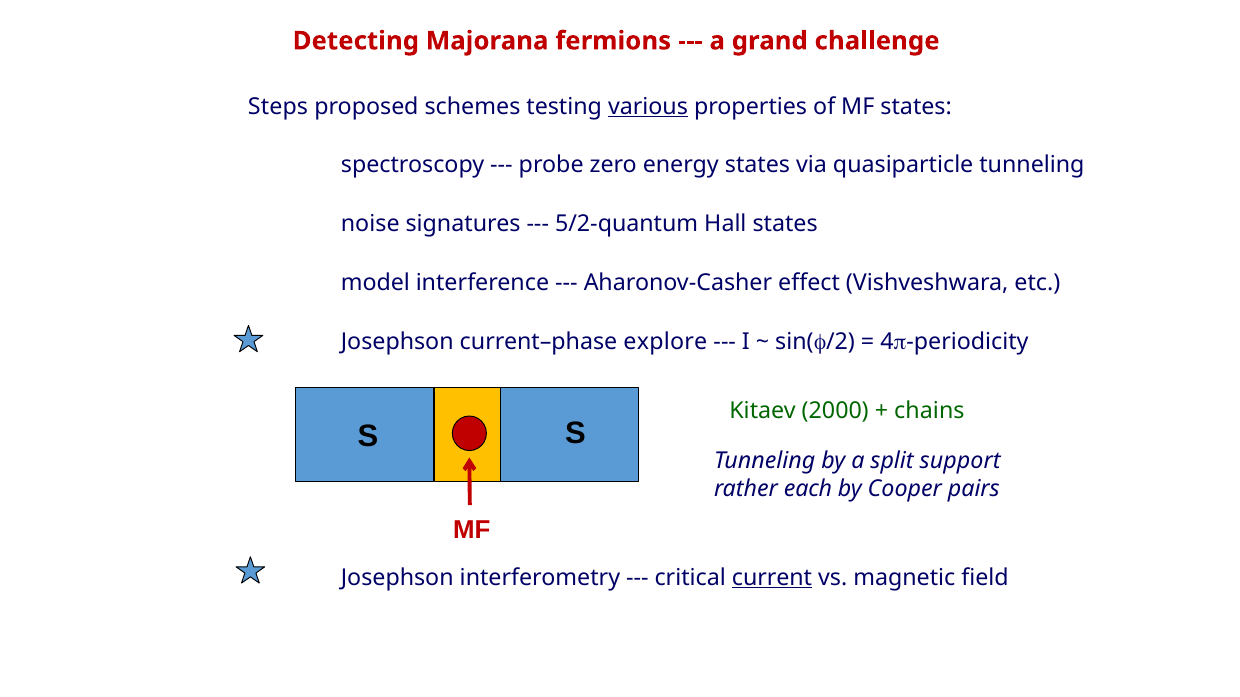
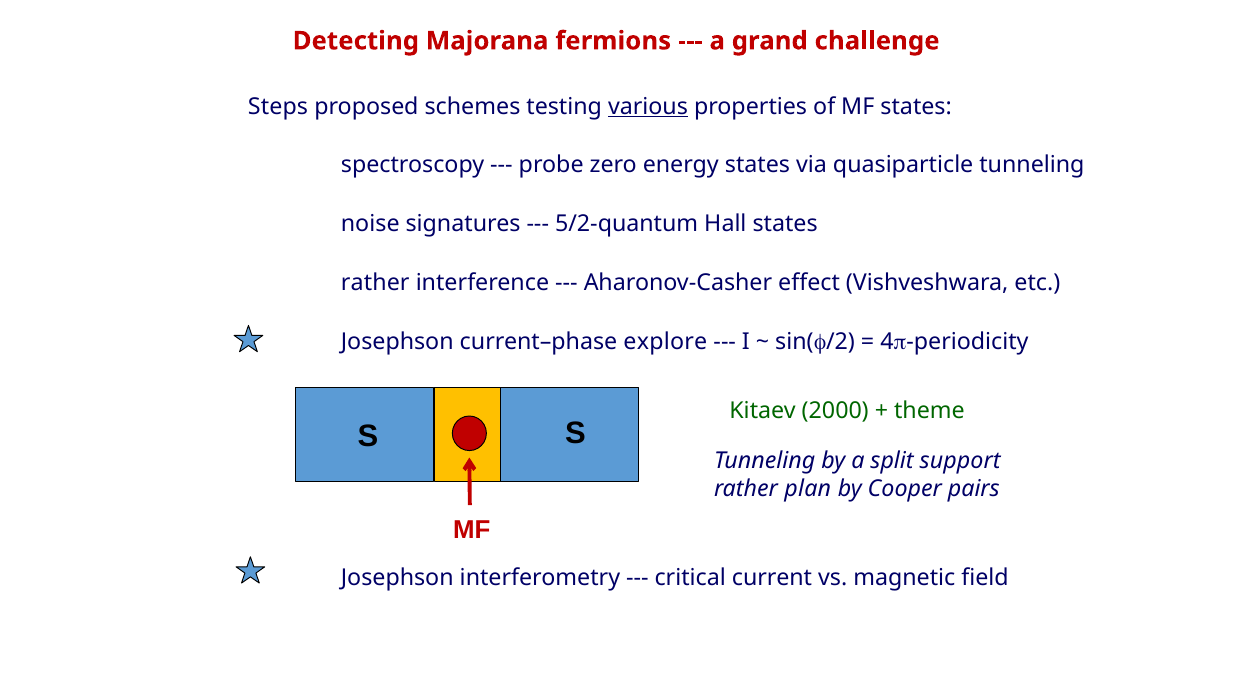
model at (375, 283): model -> rather
chains: chains -> theme
each: each -> plan
current underline: present -> none
